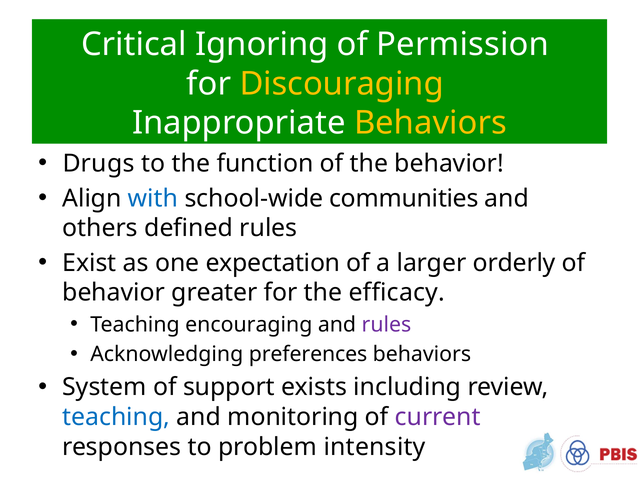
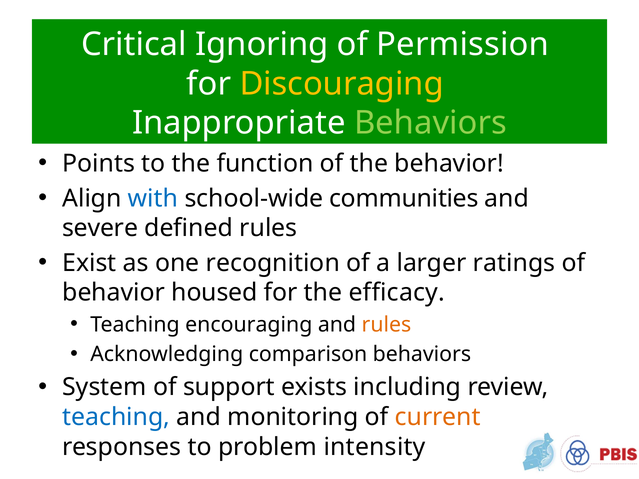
Behaviors at (431, 123) colour: yellow -> light green
Drugs: Drugs -> Points
others: others -> severe
expectation: expectation -> recognition
orderly: orderly -> ratings
greater: greater -> housed
rules at (386, 325) colour: purple -> orange
preferences: preferences -> comparison
current colour: purple -> orange
